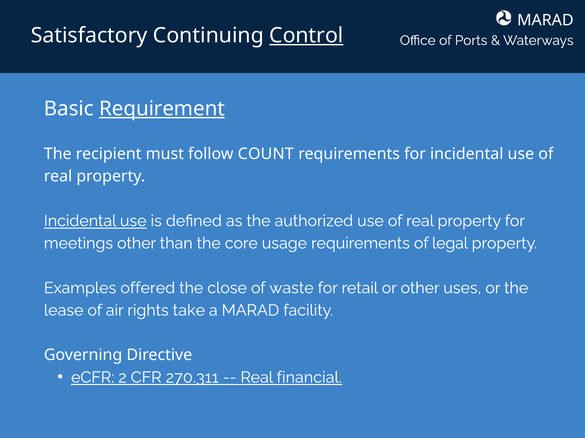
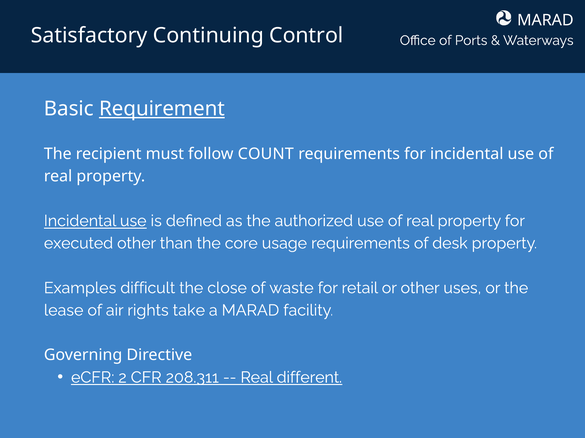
Control underline: present -> none
meetings: meetings -> executed
legal: legal -> desk
offered: offered -> difficult
270.311: 270.311 -> 208.311
financial: financial -> different
